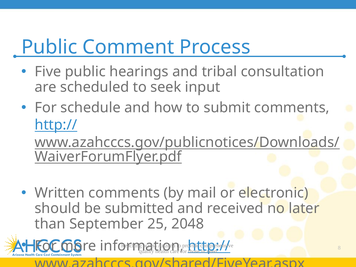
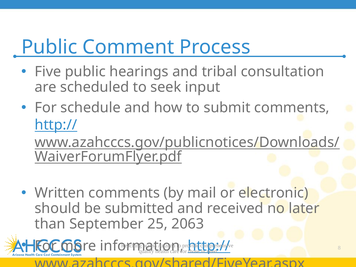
2048: 2048 -> 2063
